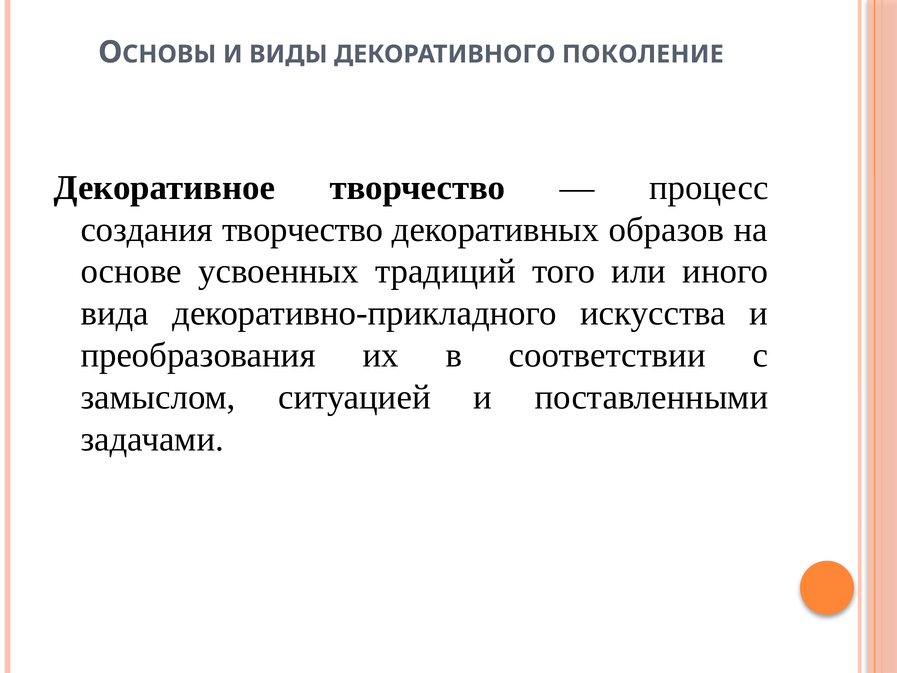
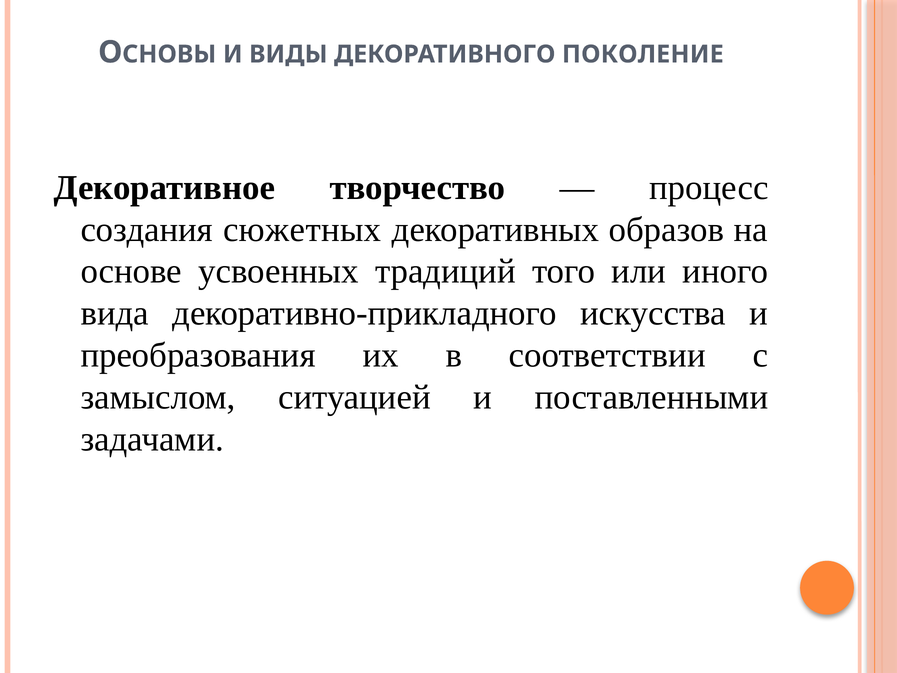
создания творчество: творчество -> сюжетных
